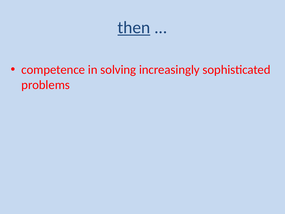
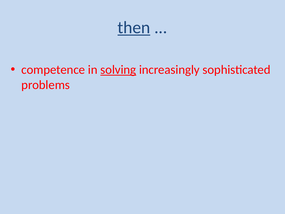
solving underline: none -> present
